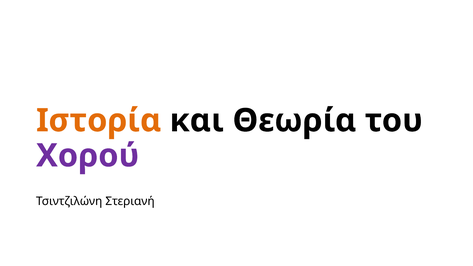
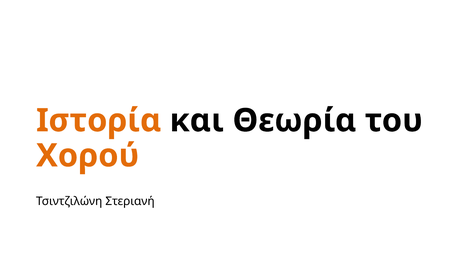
Χορού colour: purple -> orange
